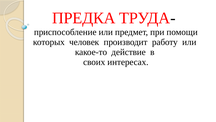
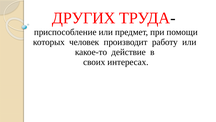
ПРЕДКА: ПРЕДКА -> ДРУГИХ
